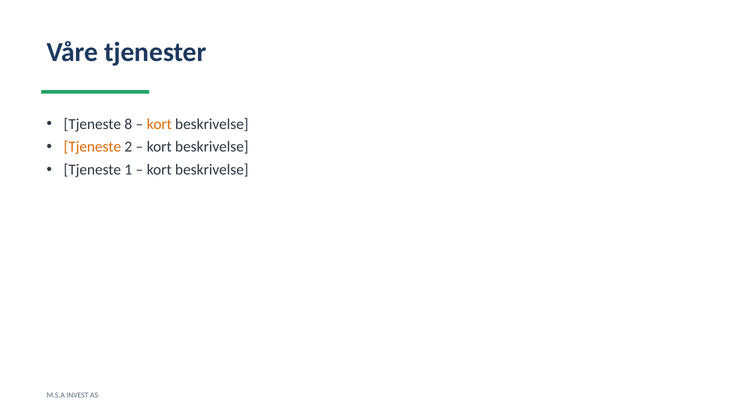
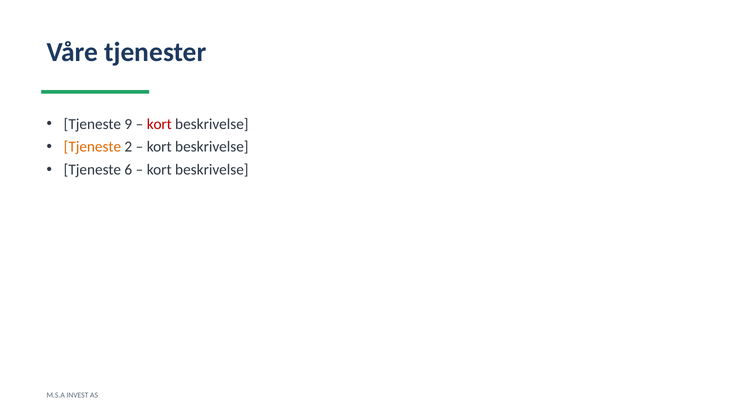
8: 8 -> 9
kort at (159, 124) colour: orange -> red
1: 1 -> 6
